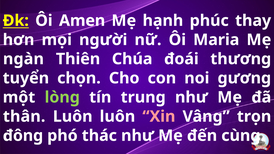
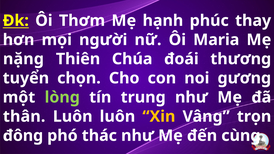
Amen: Amen -> Thơm
ngàn: ngàn -> nặng
Xin colour: pink -> yellow
